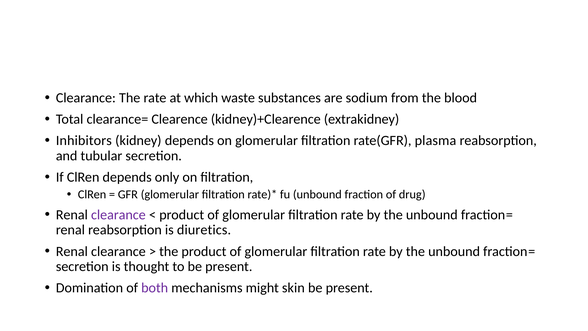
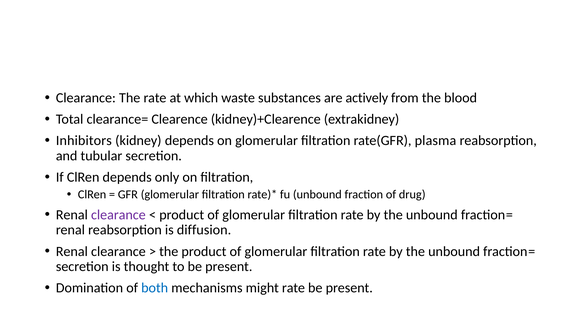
sodium: sodium -> actively
diuretics: diuretics -> diffusion
both colour: purple -> blue
might skin: skin -> rate
